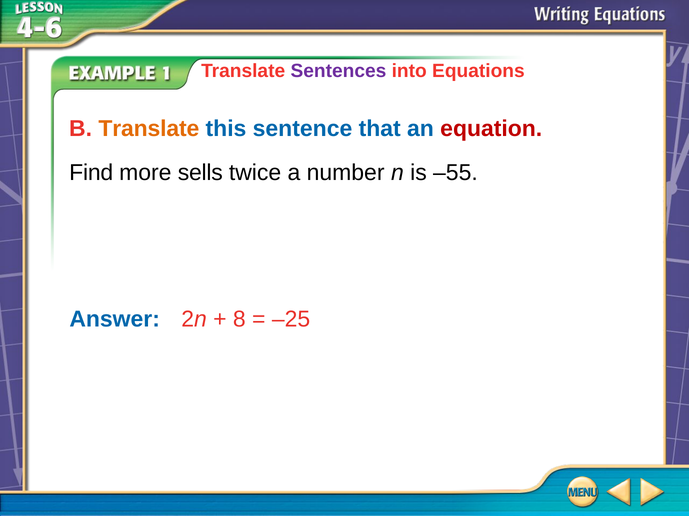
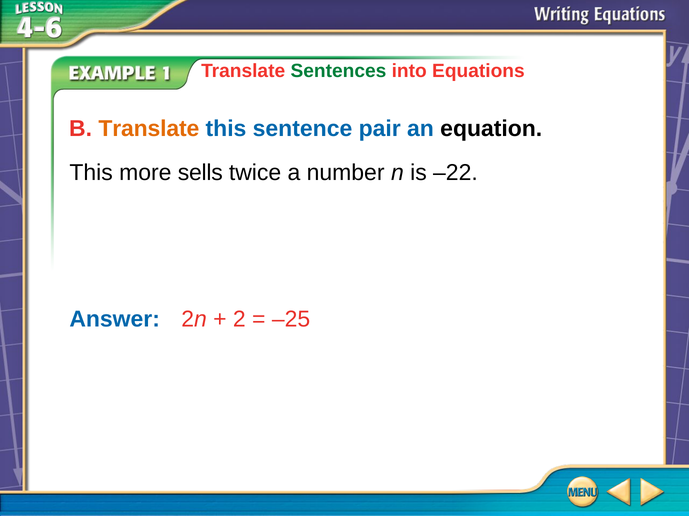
Sentences colour: purple -> green
that: that -> pair
equation colour: red -> black
Find at (91, 173): Find -> This
–55: –55 -> –22
8: 8 -> 2
